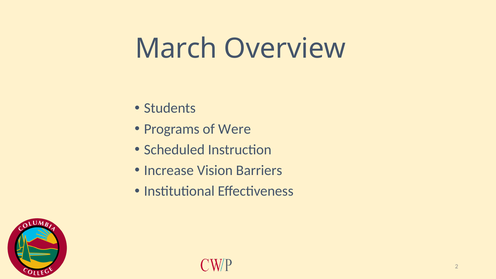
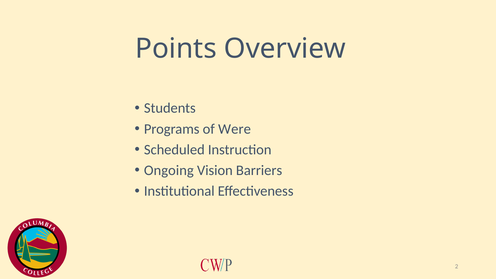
March: March -> Points
Increase: Increase -> Ongoing
